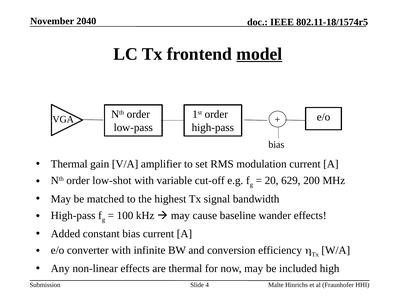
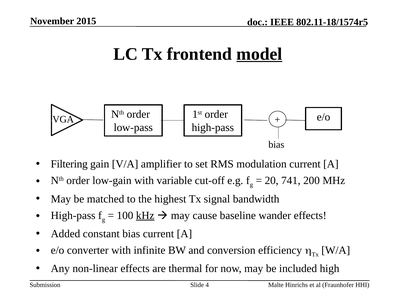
2040: 2040 -> 2015
Thermal at (69, 164): Thermal -> Filtering
low-shot: low-shot -> low-gain
629: 629 -> 741
kHz underline: none -> present
